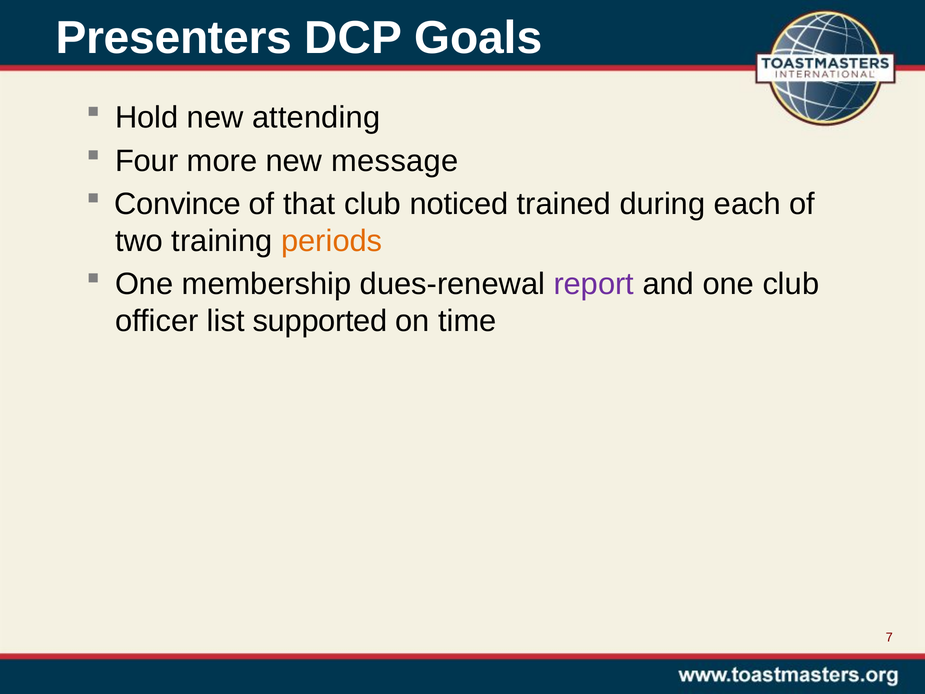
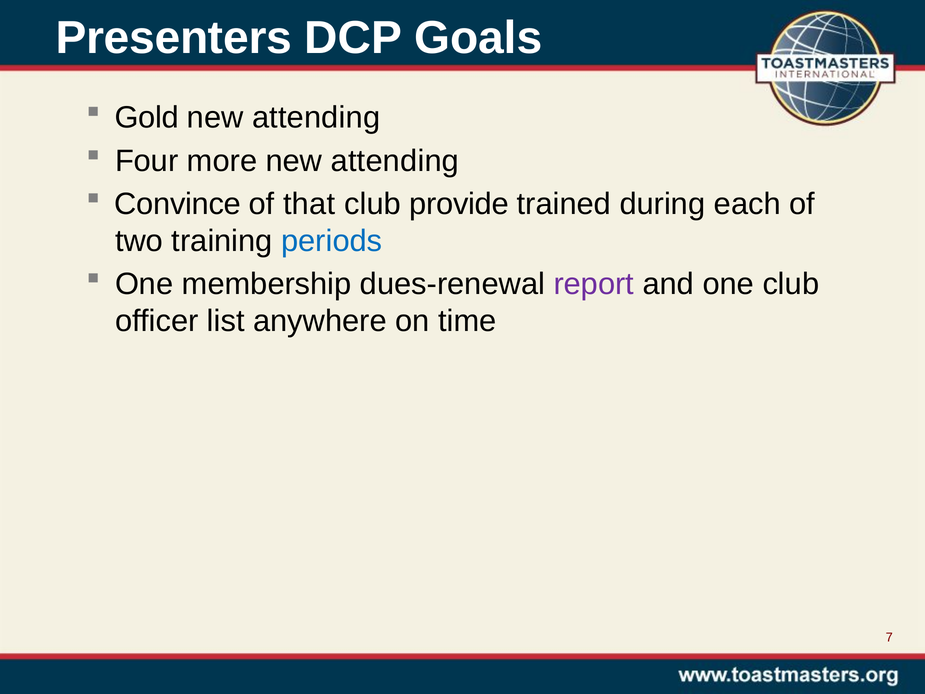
Hold: Hold -> Gold
more new message: message -> attending
noticed: noticed -> provide
periods colour: orange -> blue
supported: supported -> anywhere
